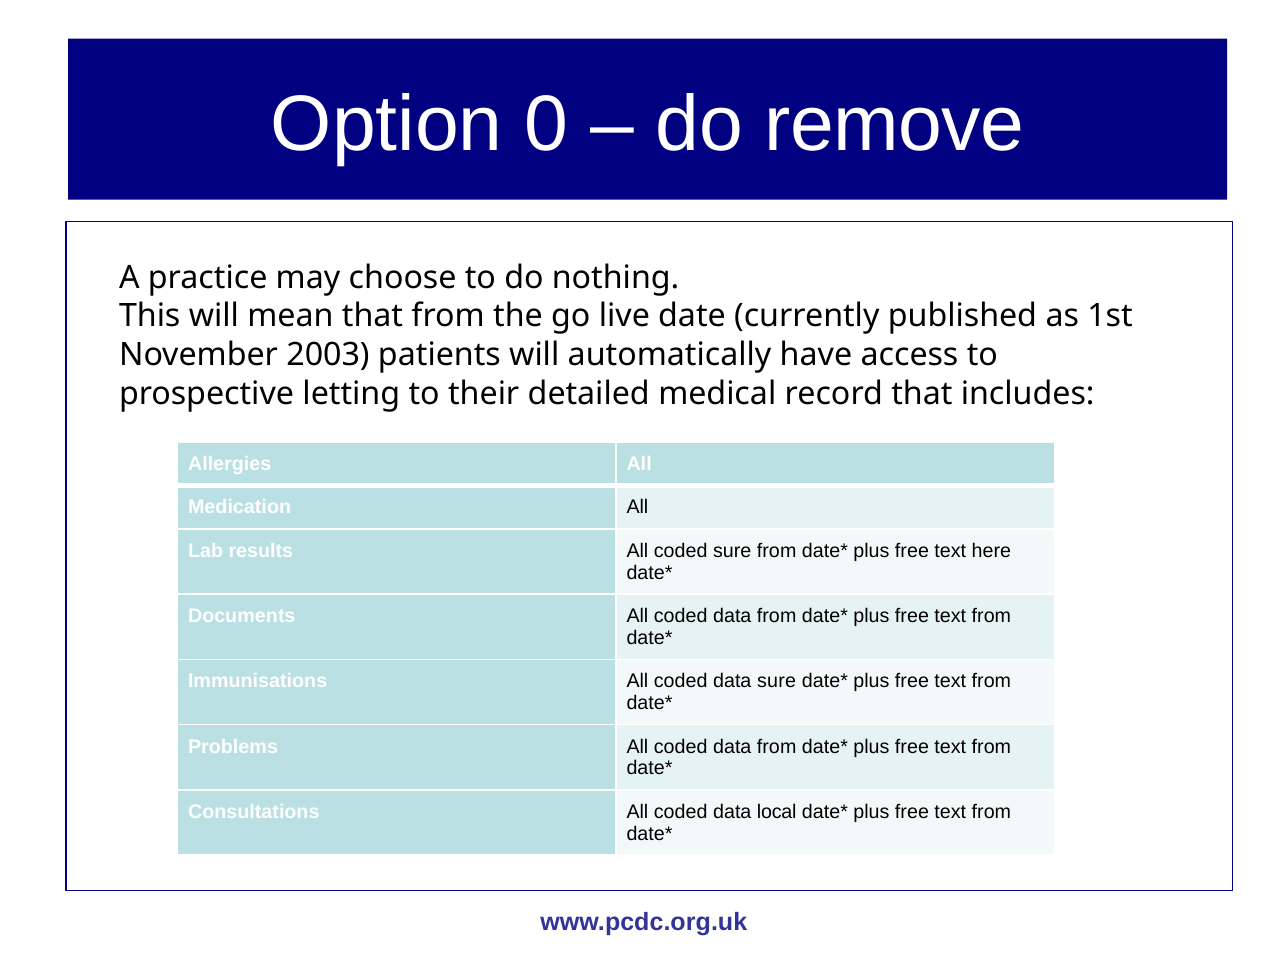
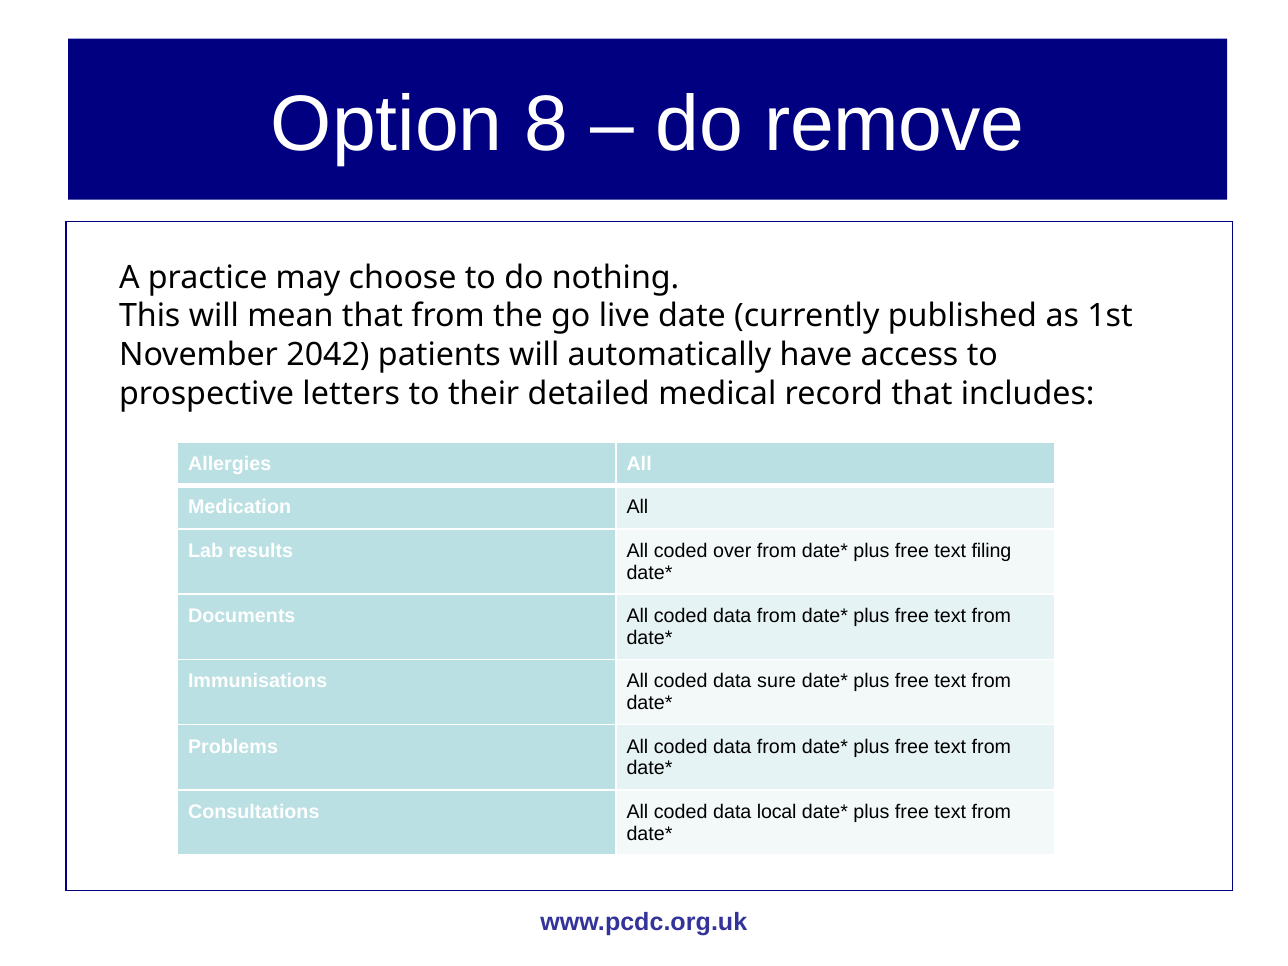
0: 0 -> 8
2003: 2003 -> 2042
letting: letting -> letters
coded sure: sure -> over
here: here -> filing
